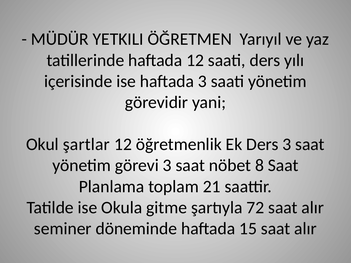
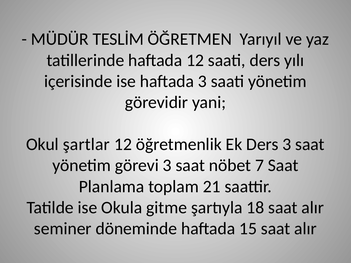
YETKILI: YETKILI -> TESLİM
8: 8 -> 7
72: 72 -> 18
